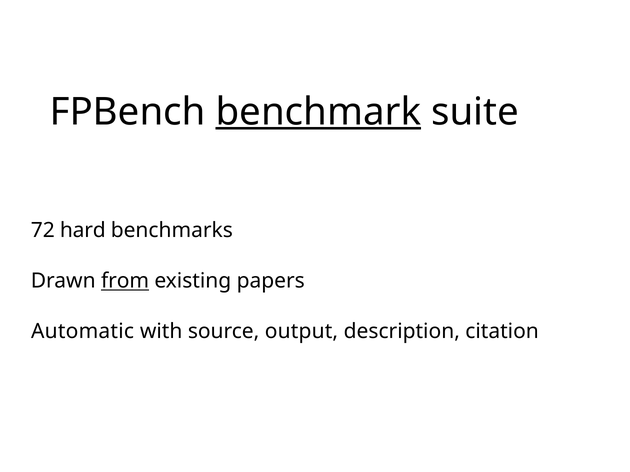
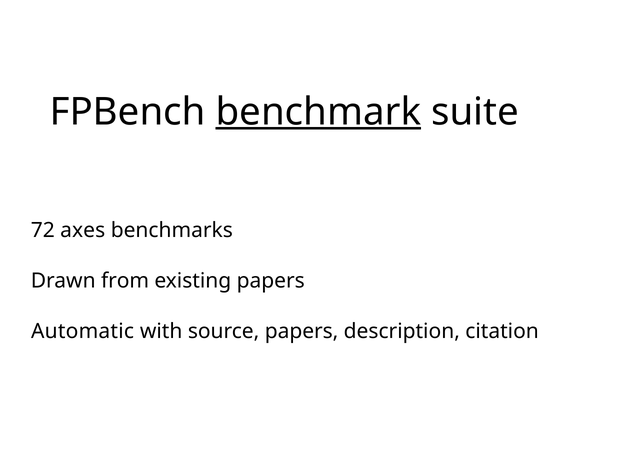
hard: hard -> axes
from underline: present -> none
source output: output -> papers
